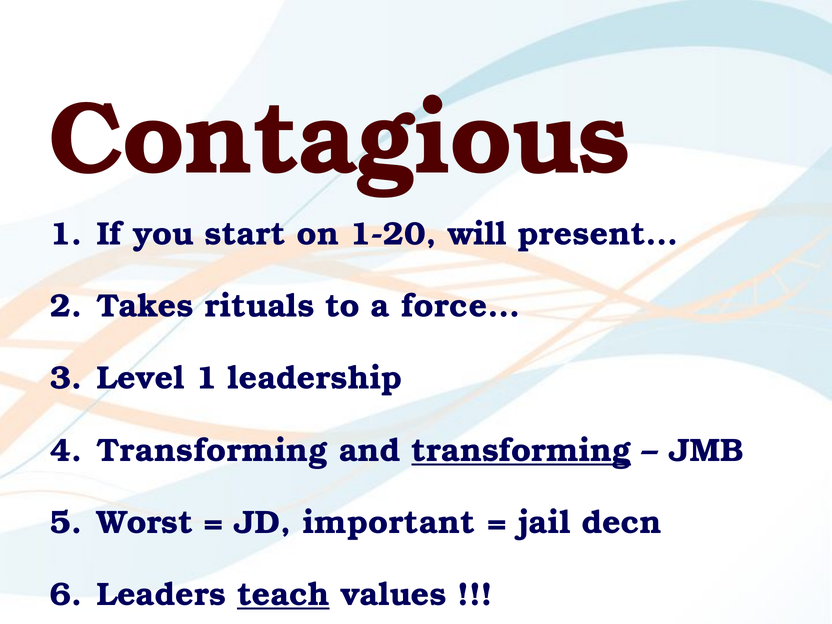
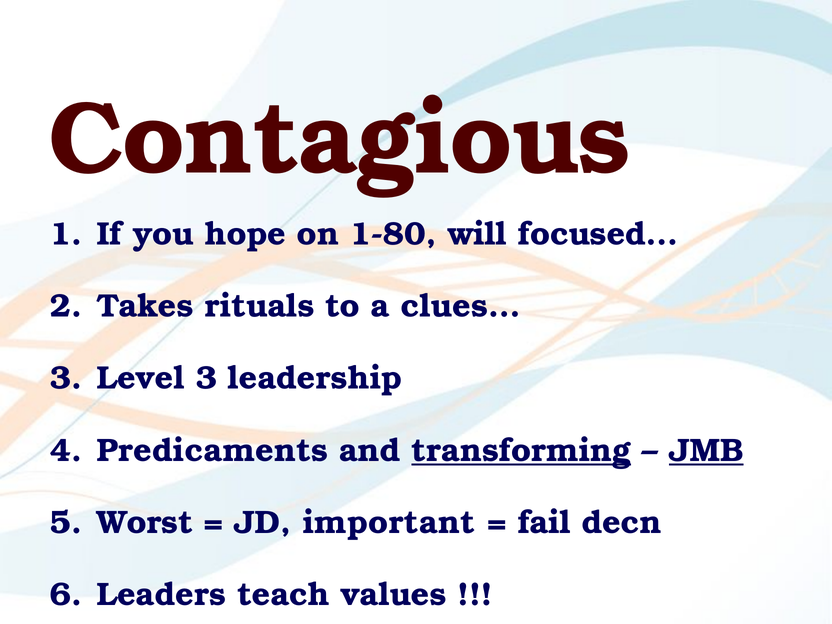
start: start -> hope
1-20: 1-20 -> 1-80
present…: present… -> focused…
force…: force… -> clues…
Level 1: 1 -> 3
Transforming at (212, 450): Transforming -> Predicaments
JMB underline: none -> present
jail: jail -> fail
teach underline: present -> none
